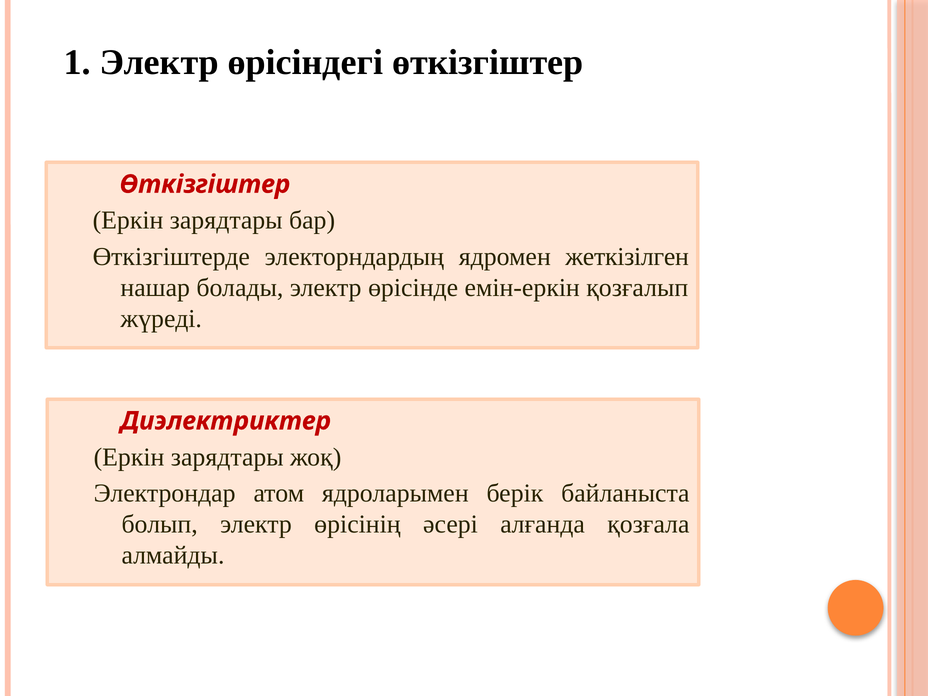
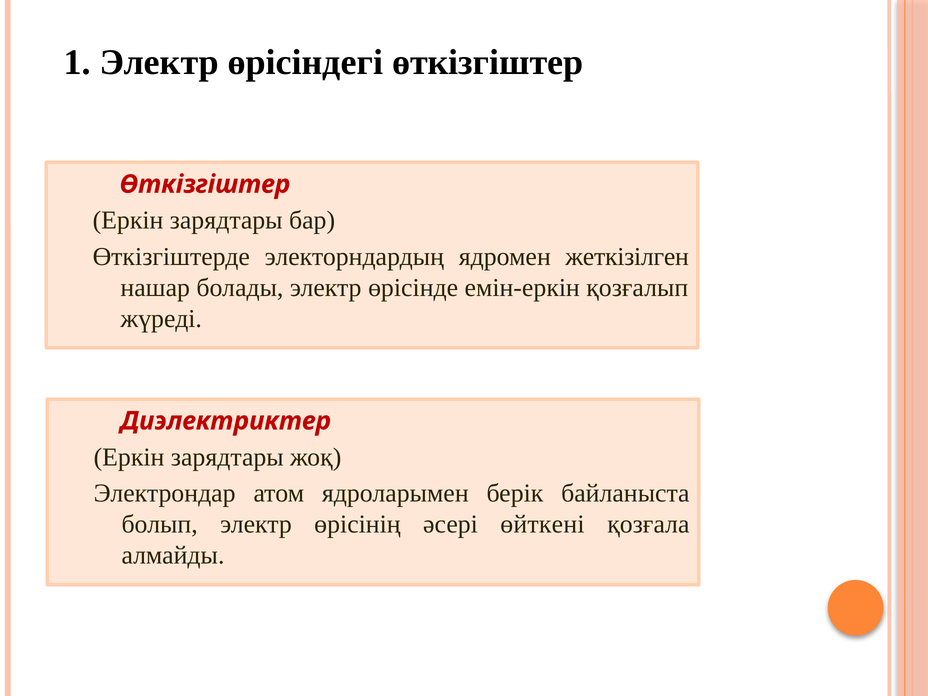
алғанда: алғанда -> өйткені
